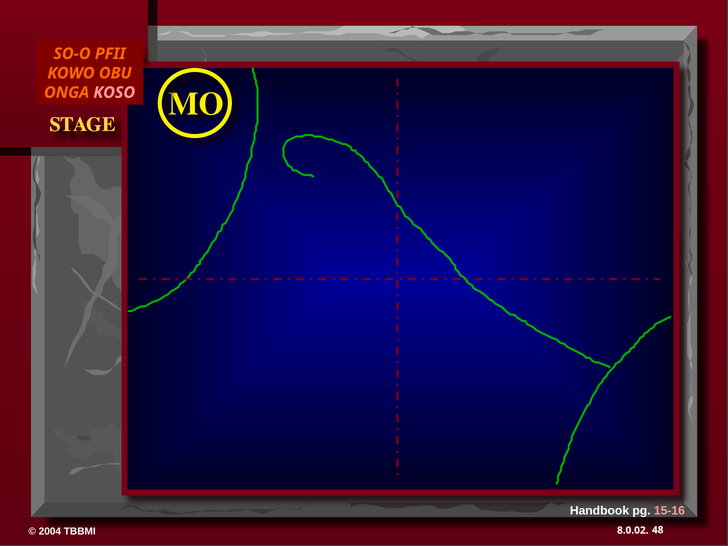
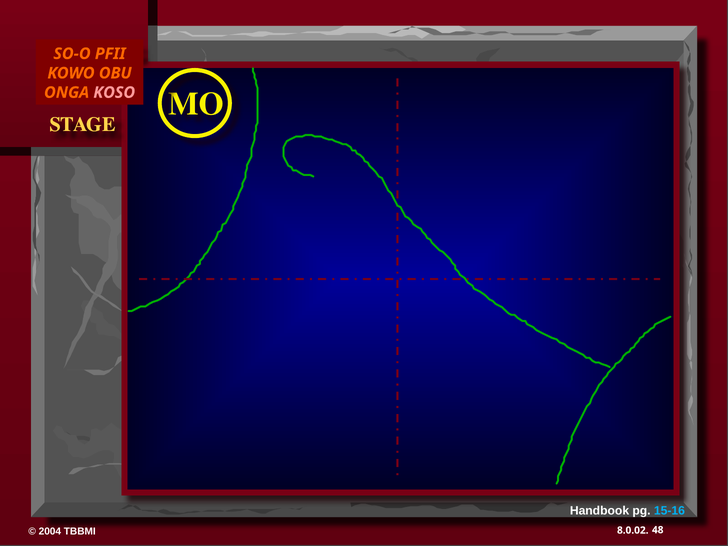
15-16 colour: pink -> light blue
